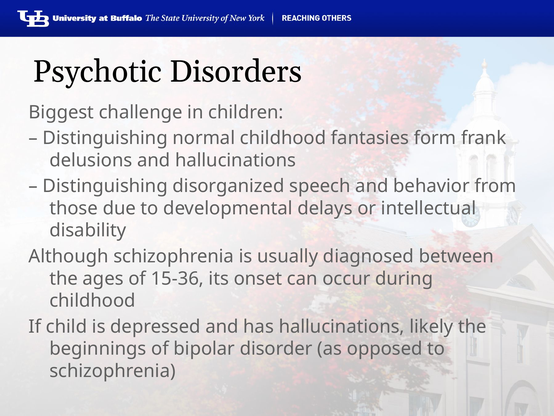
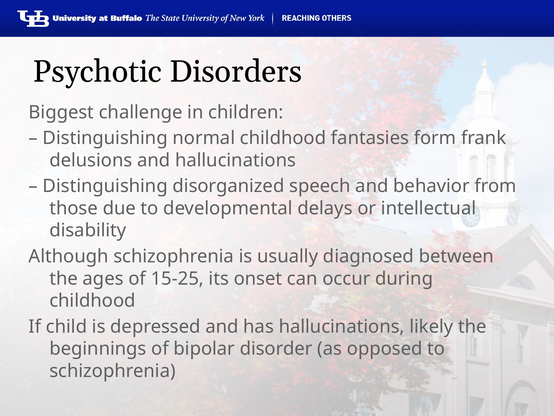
15-36: 15-36 -> 15-25
